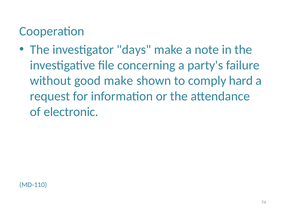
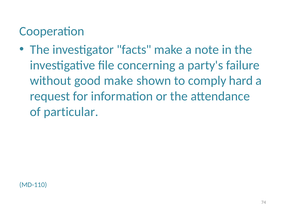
days: days -> facts
electronic: electronic -> particular
